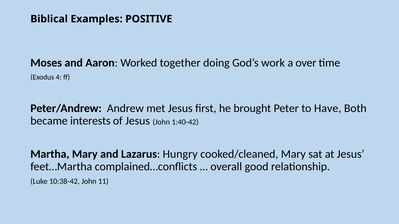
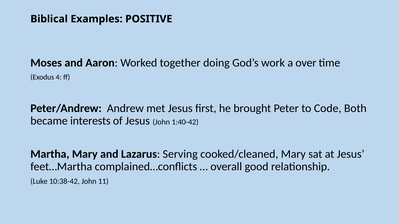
Have: Have -> Code
Hungry: Hungry -> Serving
